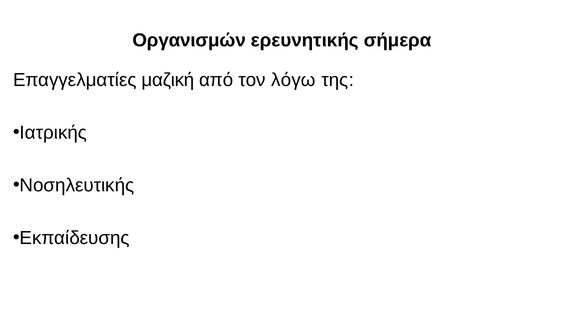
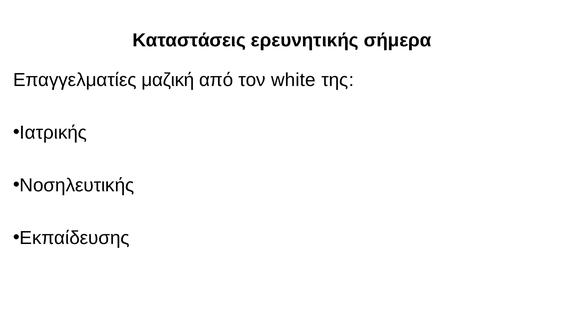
Οργανισμών: Οργανισμών -> Καταστάσεις
λόγω: λόγω -> white
